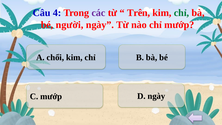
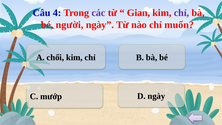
Trên: Trên -> Gian
chỉ at (182, 13) colour: green -> purple
chỉ mướp: mướp -> muốn
